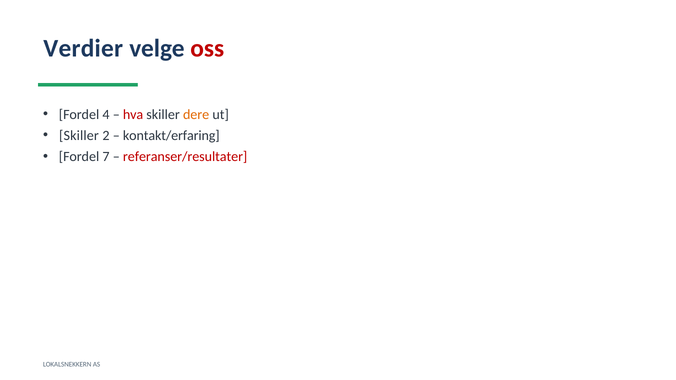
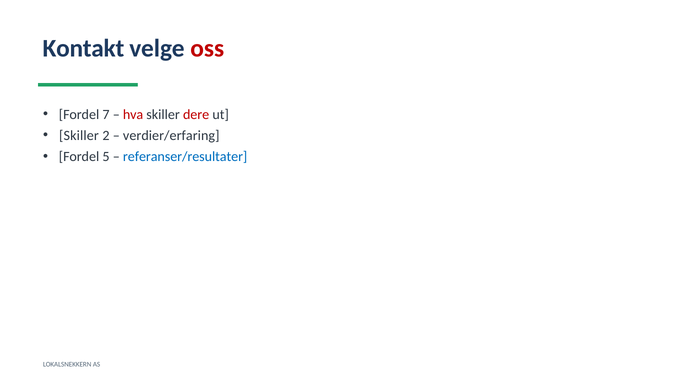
Verdier: Verdier -> Kontakt
4: 4 -> 7
dere colour: orange -> red
kontakt/erfaring: kontakt/erfaring -> verdier/erfaring
7: 7 -> 5
referanser/resultater colour: red -> blue
